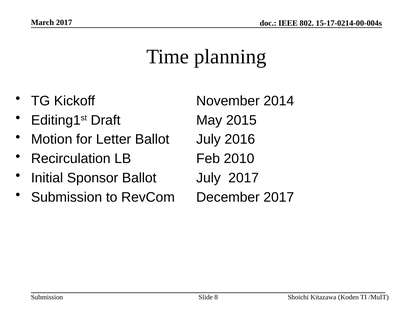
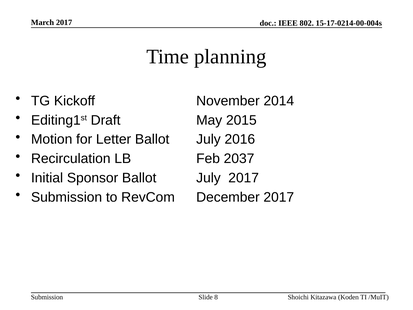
2010: 2010 -> 2037
